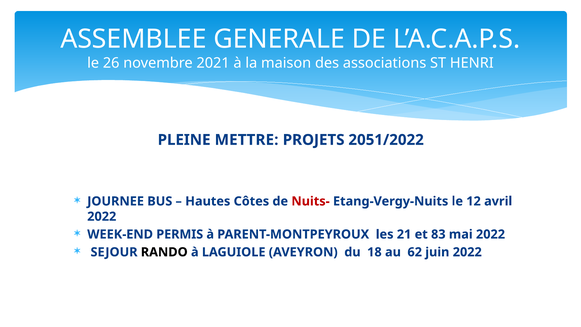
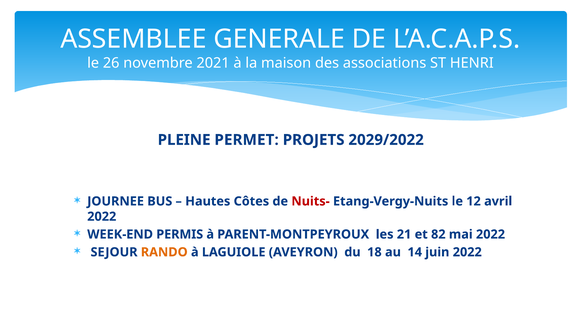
METTRE: METTRE -> PERMET
2051/2022: 2051/2022 -> 2029/2022
83: 83 -> 82
RANDO colour: black -> orange
62: 62 -> 14
